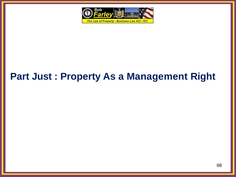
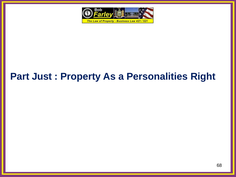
Management: Management -> Personalities
